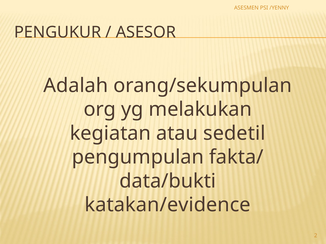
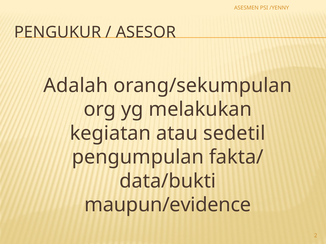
katakan/evidence: katakan/evidence -> maupun/evidence
